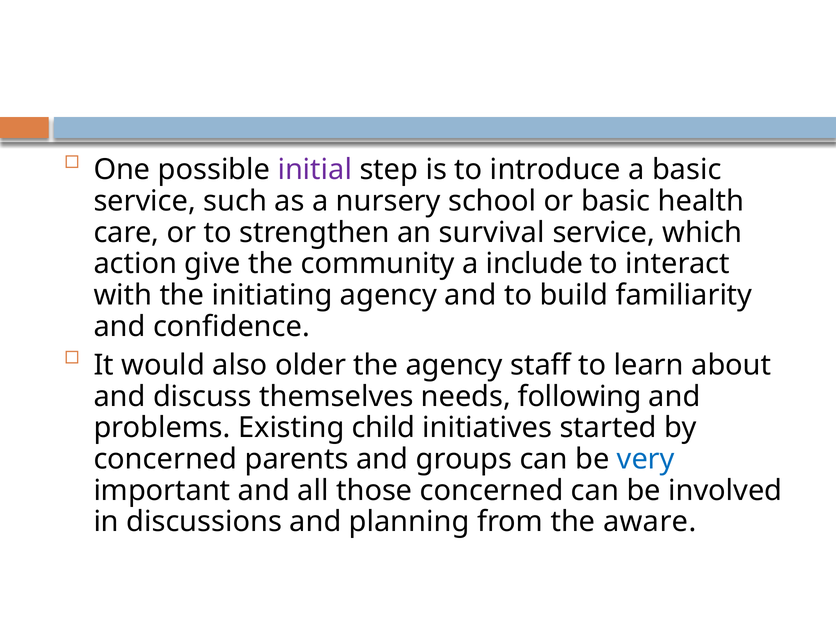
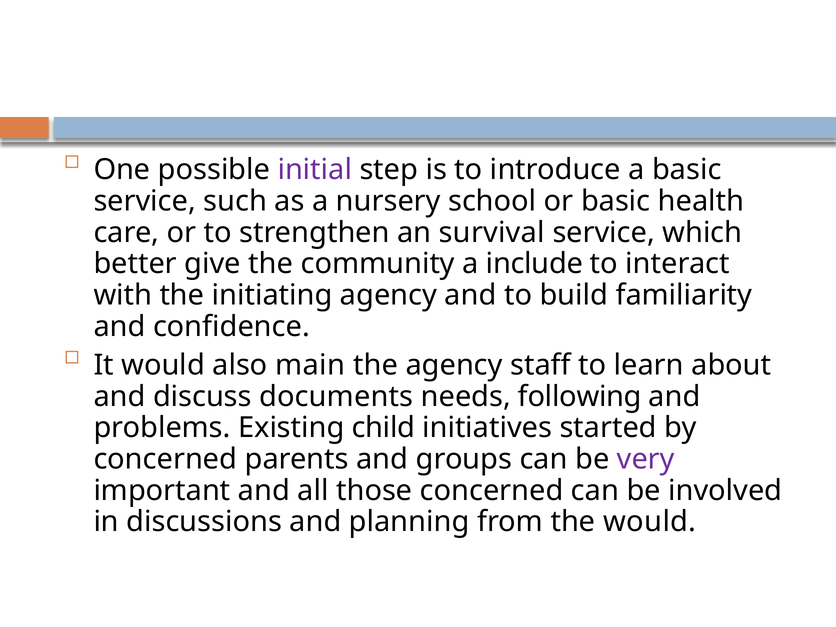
action: action -> better
older: older -> main
themselves: themselves -> documents
very colour: blue -> purple
the aware: aware -> would
